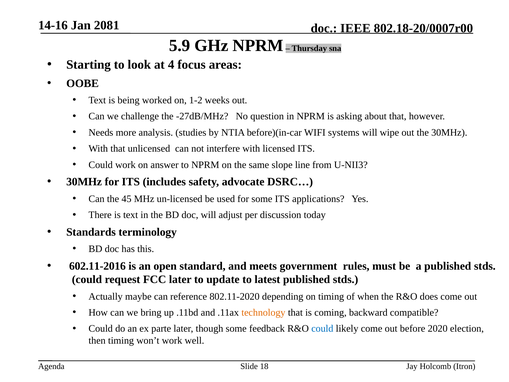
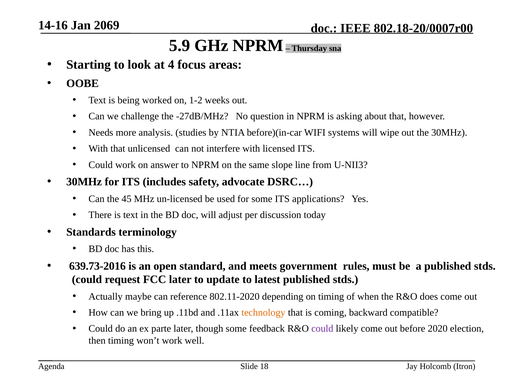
2081: 2081 -> 2069
602.11-2016: 602.11-2016 -> 639.73-2016
could at (322, 329) colour: blue -> purple
